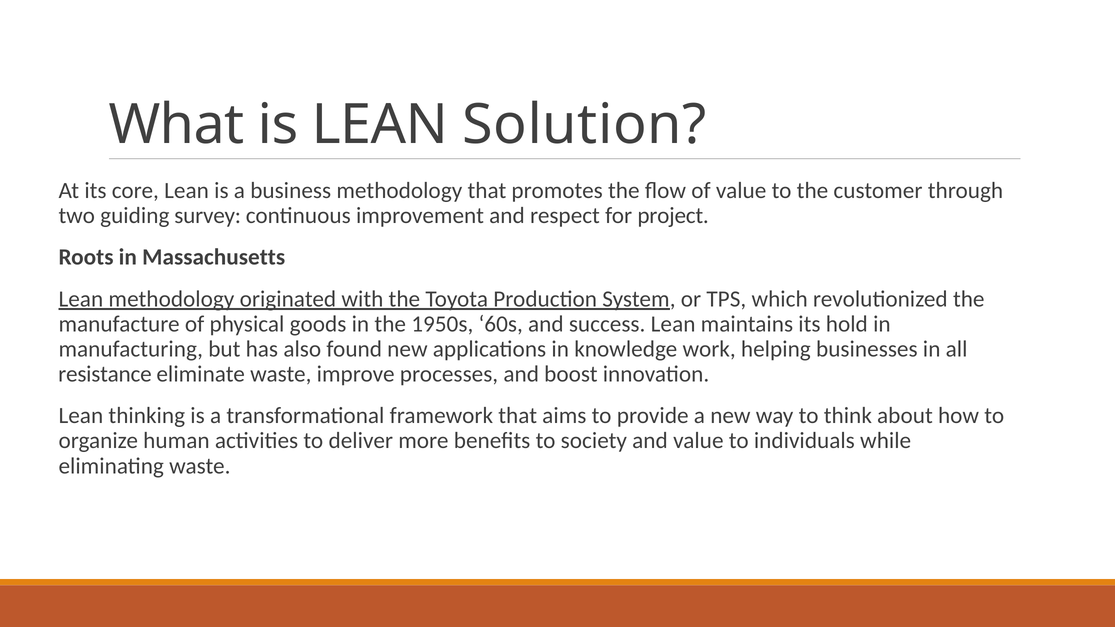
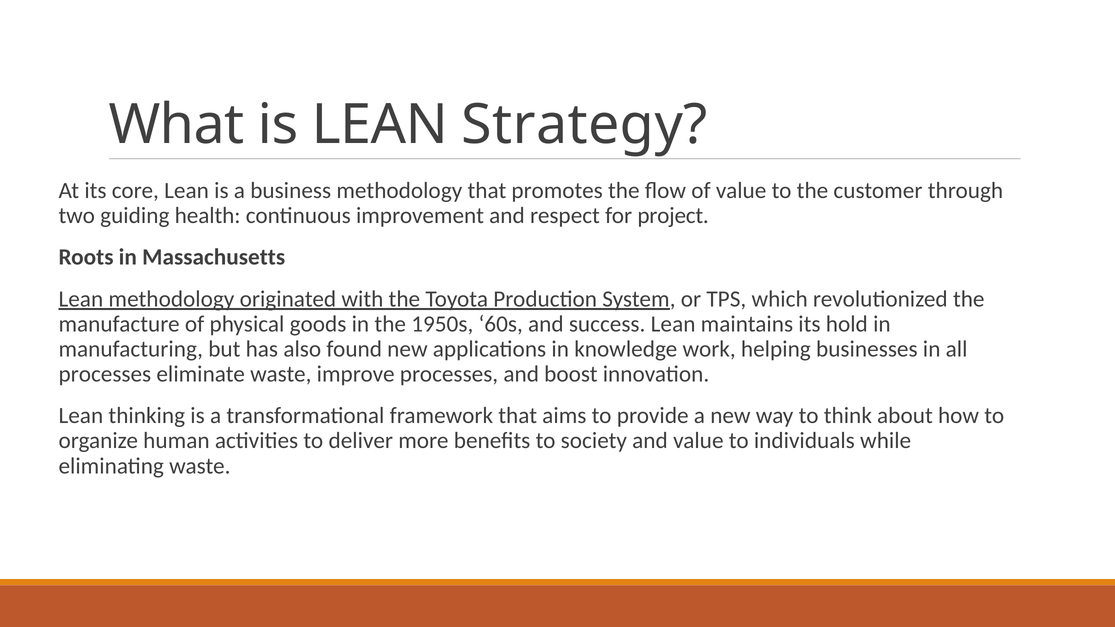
Solution: Solution -> Strategy
survey: survey -> health
resistance at (105, 374): resistance -> processes
